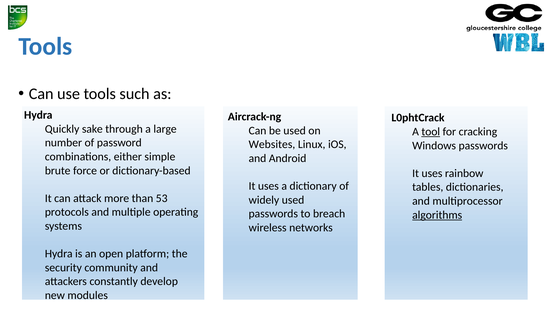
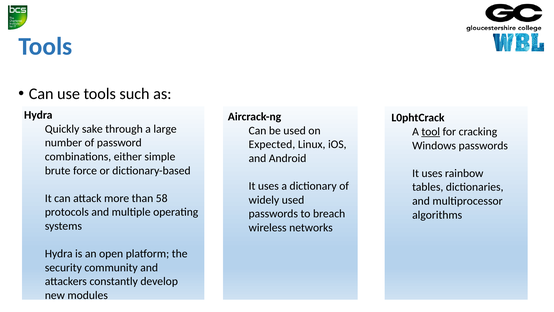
Websites: Websites -> Expected
53: 53 -> 58
algorithms underline: present -> none
